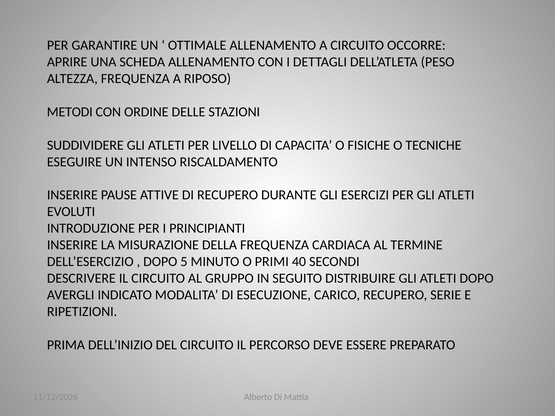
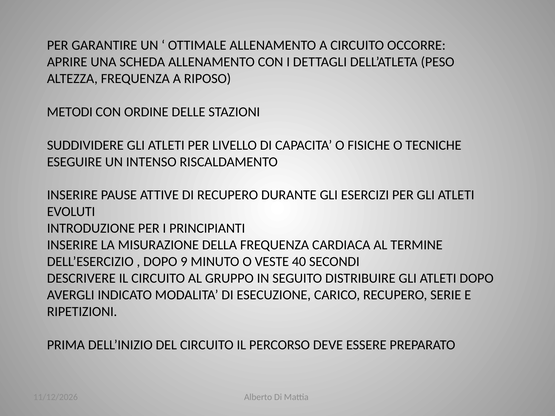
5: 5 -> 9
PRIMI: PRIMI -> VESTE
